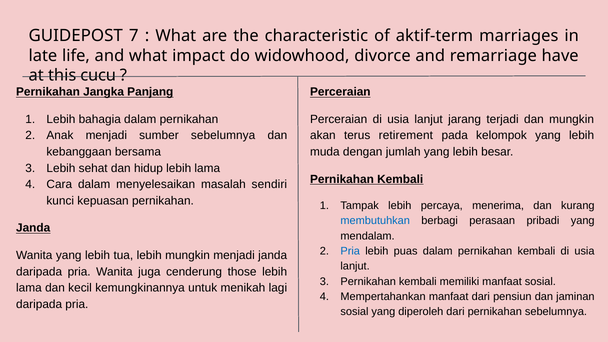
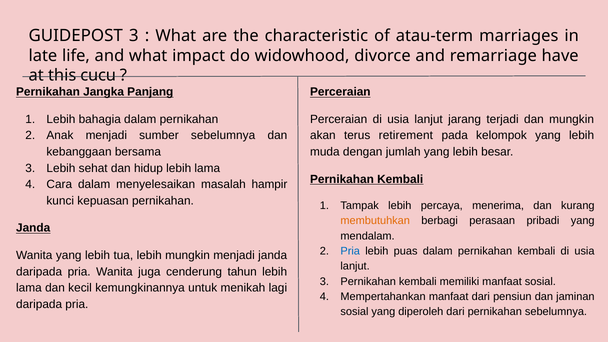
GUIDEPOST 7: 7 -> 3
aktif-term: aktif-term -> atau-term
sendiri: sendiri -> hampir
membutuhkan colour: blue -> orange
those: those -> tahun
